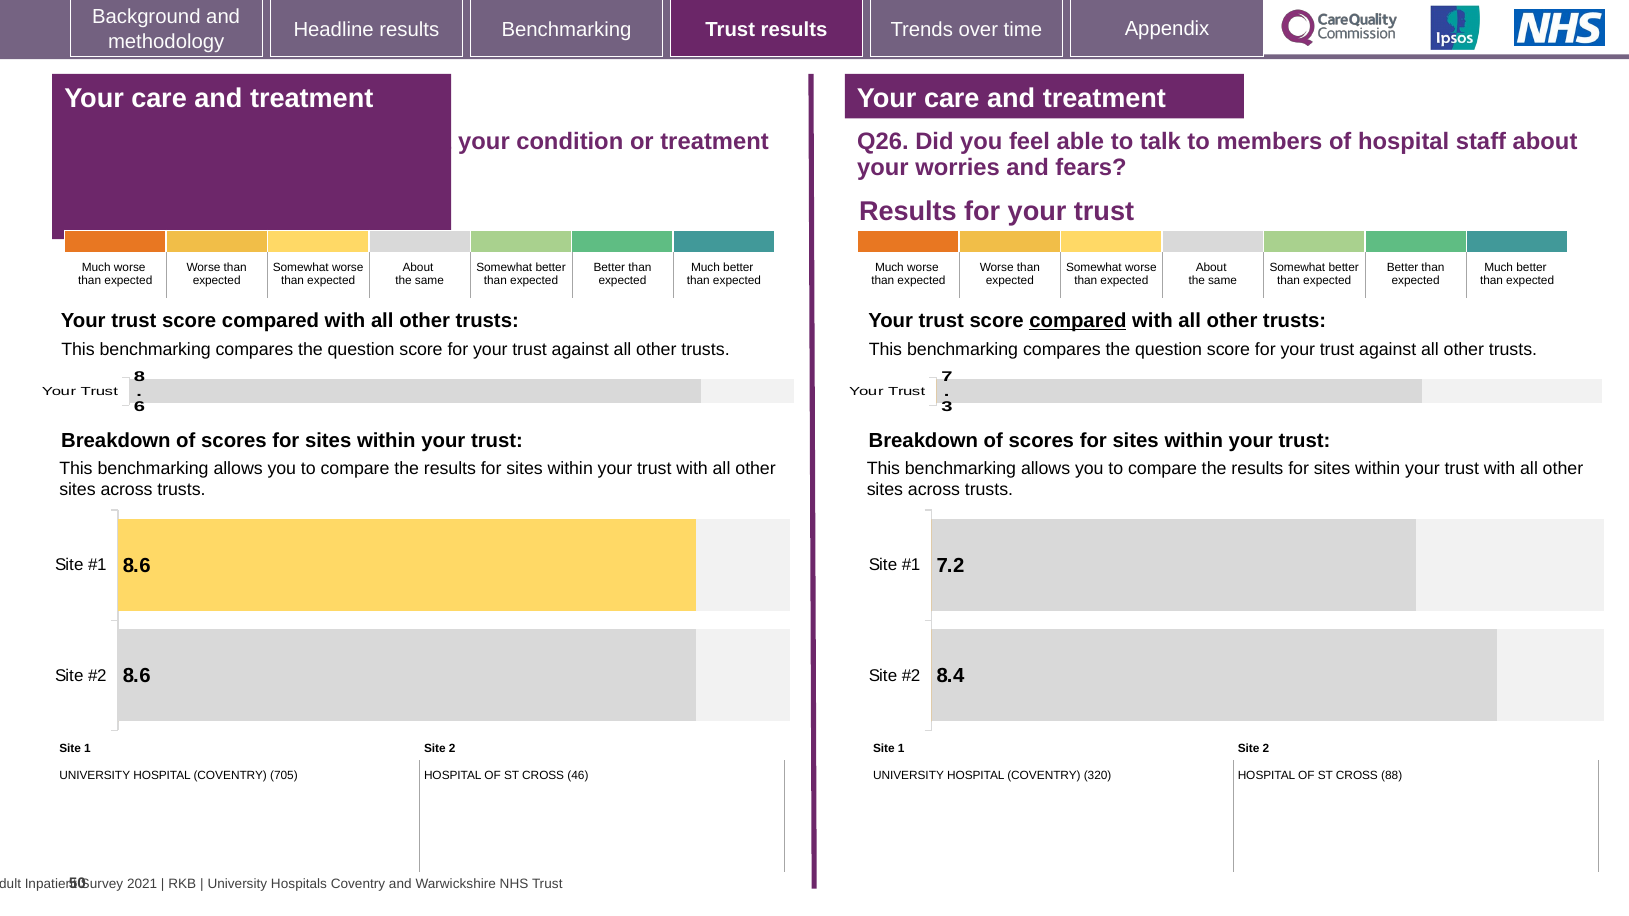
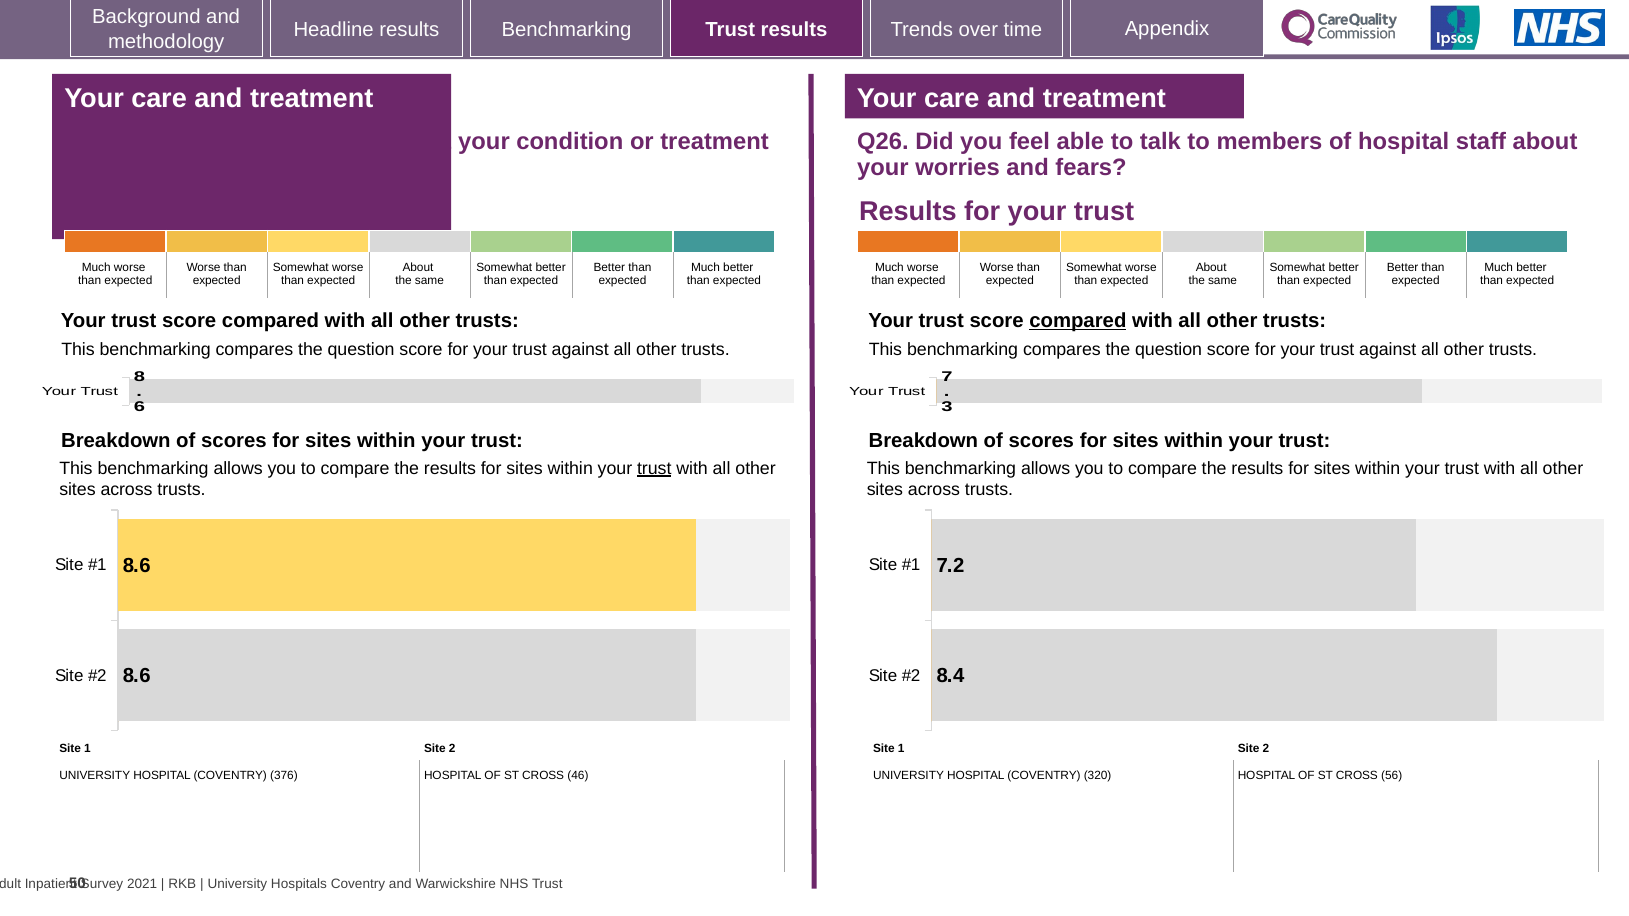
trust at (654, 468) underline: none -> present
705: 705 -> 376
88: 88 -> 56
